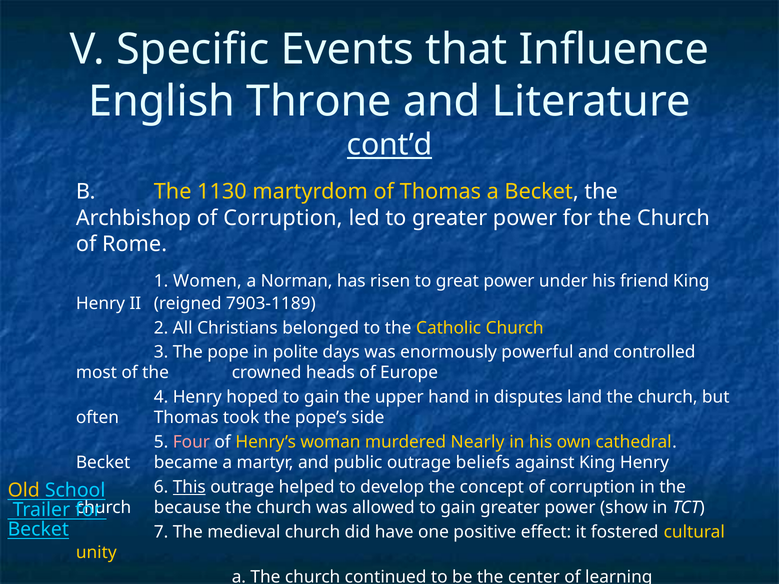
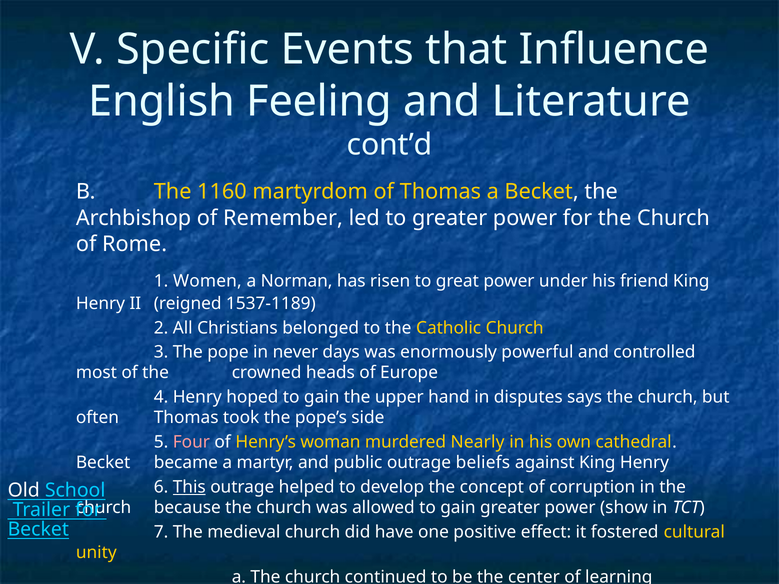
Throne: Throne -> Feeling
cont’d underline: present -> none
1130: 1130 -> 1160
Archbishop of Corruption: Corruption -> Remember
7903-1189: 7903-1189 -> 1537-1189
polite: polite -> never
land: land -> says
Old colour: yellow -> white
